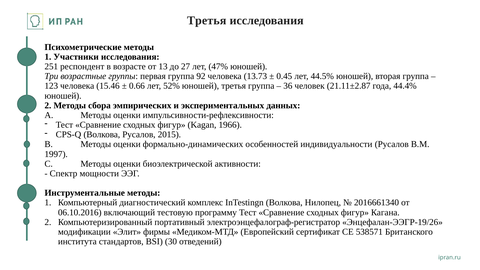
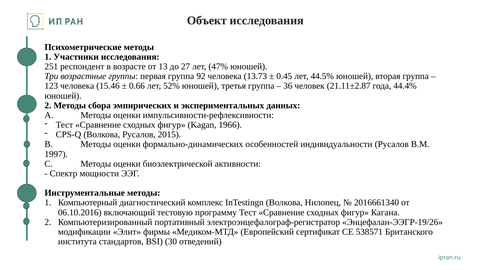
Третья at (207, 20): Третья -> Объект
